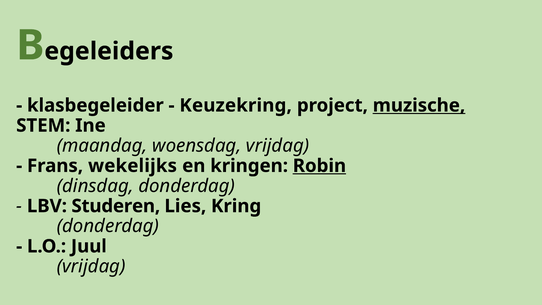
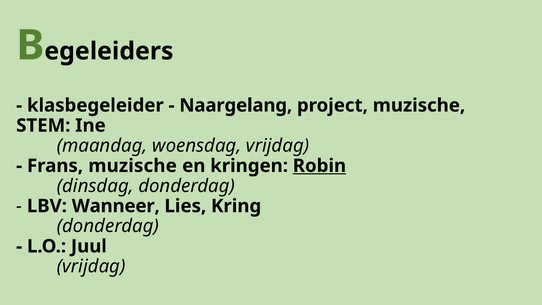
Keuzekring: Keuzekring -> Naargelang
muzische at (419, 105) underline: present -> none
Frans wekelijks: wekelijks -> muzische
Studeren: Studeren -> Wanneer
